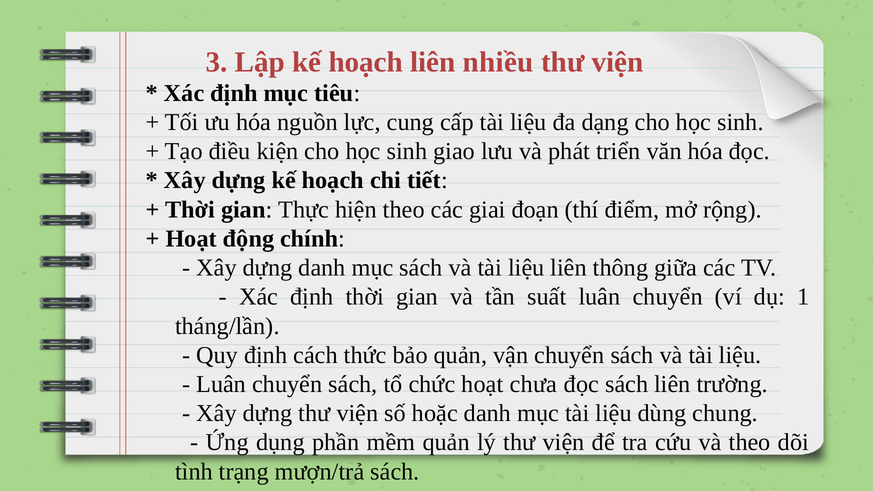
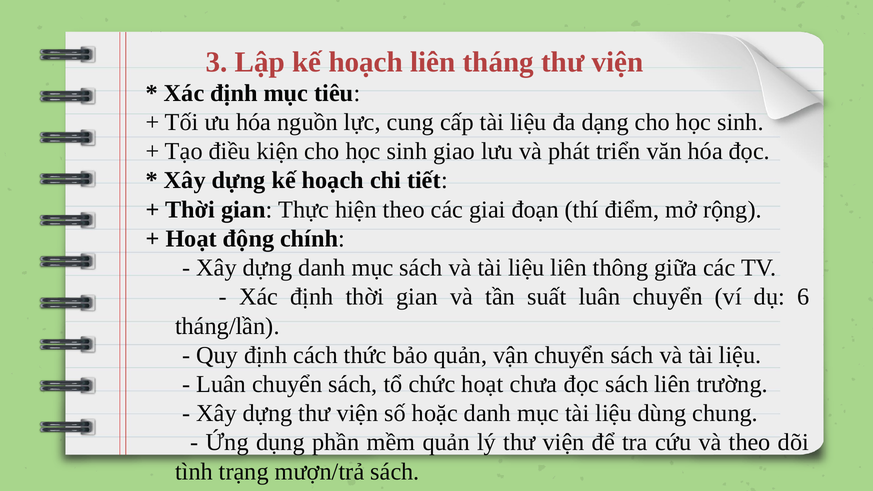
nhiều: nhiều -> tháng
1: 1 -> 6
